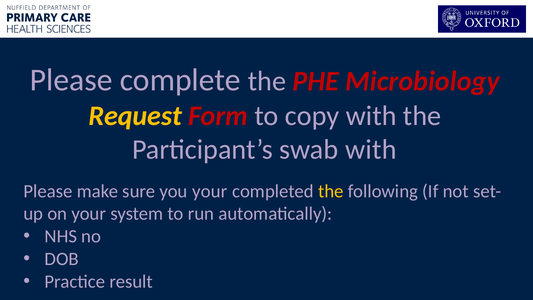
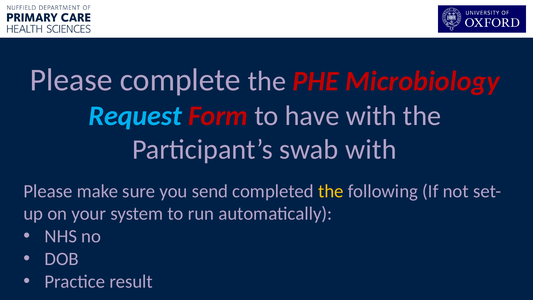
Request colour: yellow -> light blue
copy: copy -> have
you your: your -> send
